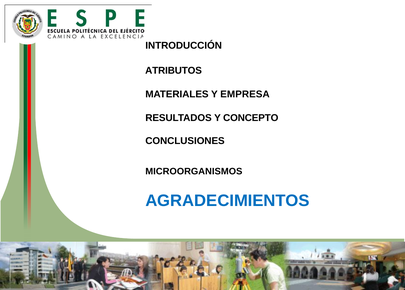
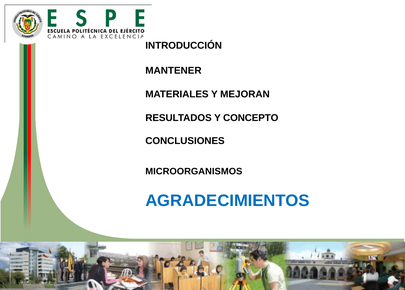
ATRIBUTOS: ATRIBUTOS -> MANTENER
EMPRESA: EMPRESA -> MEJORAN
